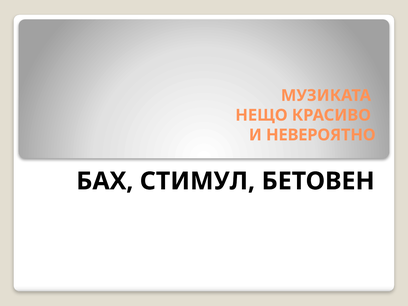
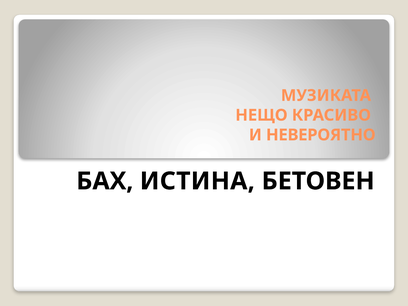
СТИМУЛ: СТИМУЛ -> ИСТИНА
